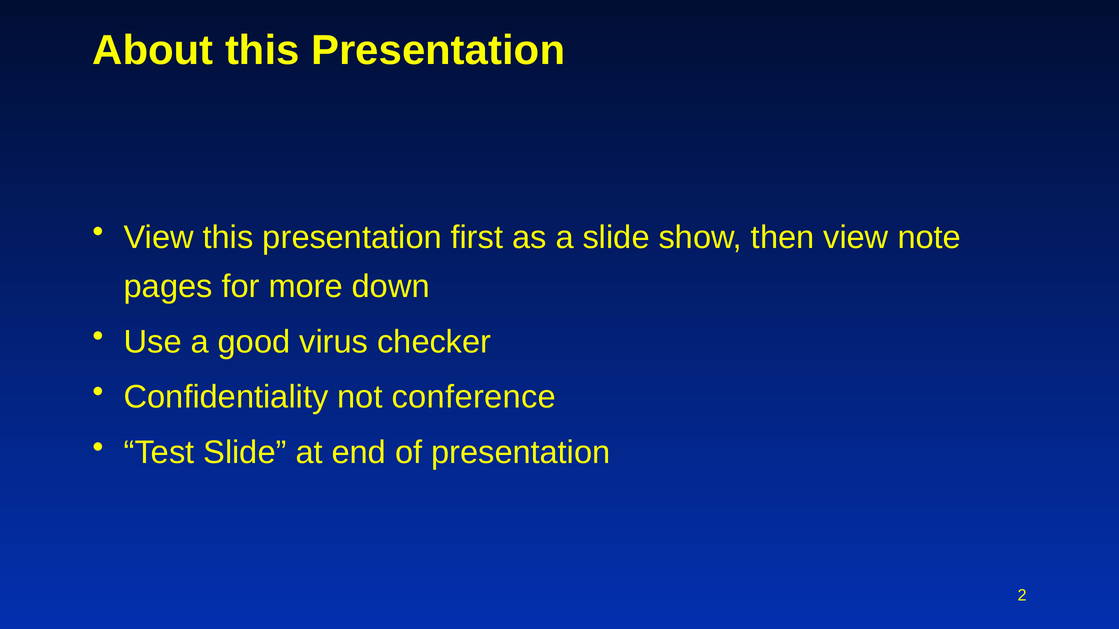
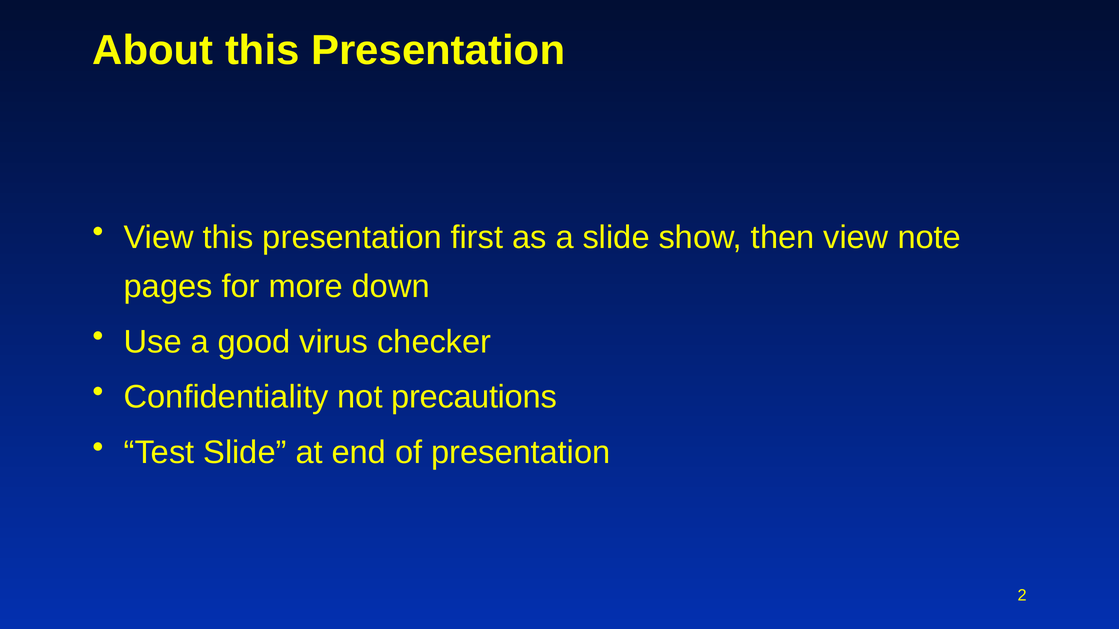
conference: conference -> precautions
